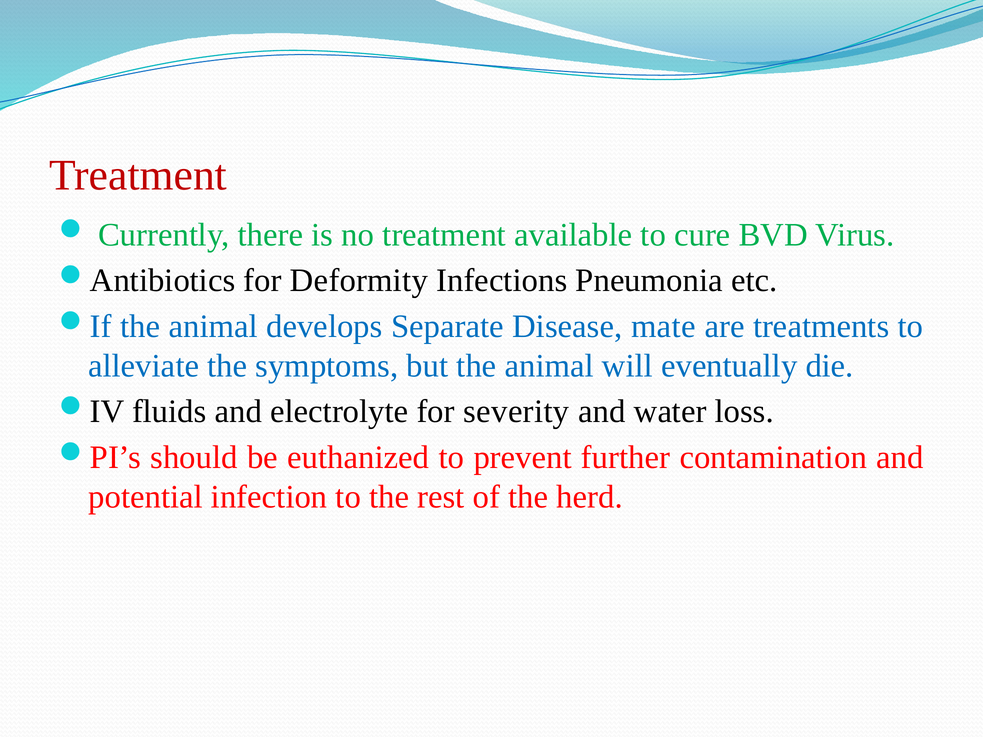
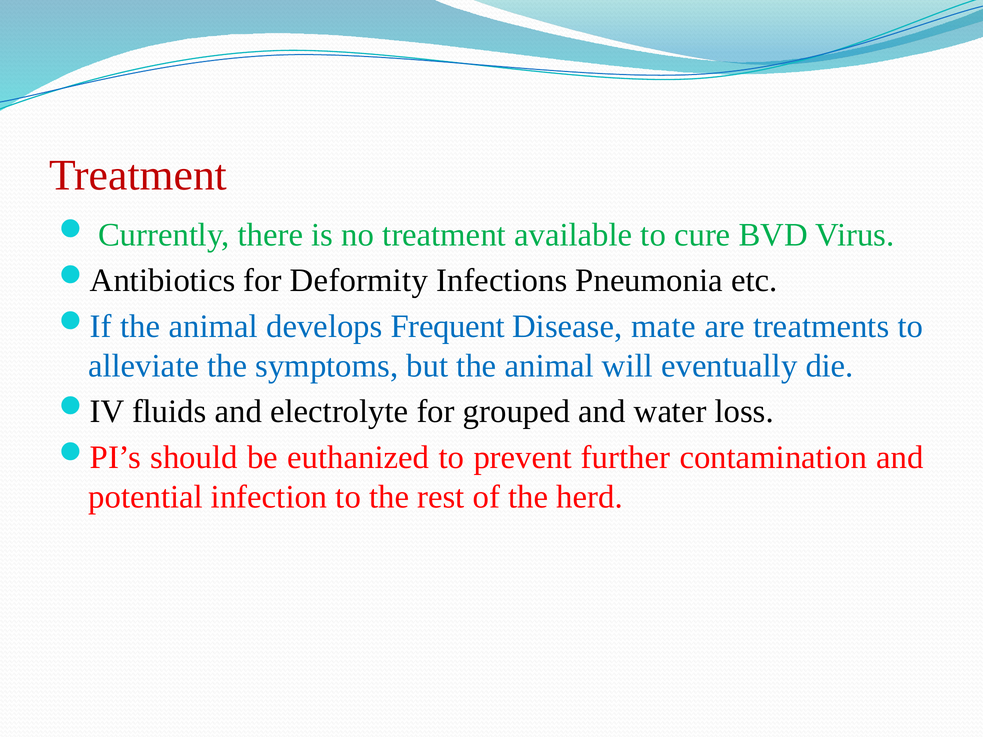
Separate: Separate -> Frequent
severity: severity -> grouped
